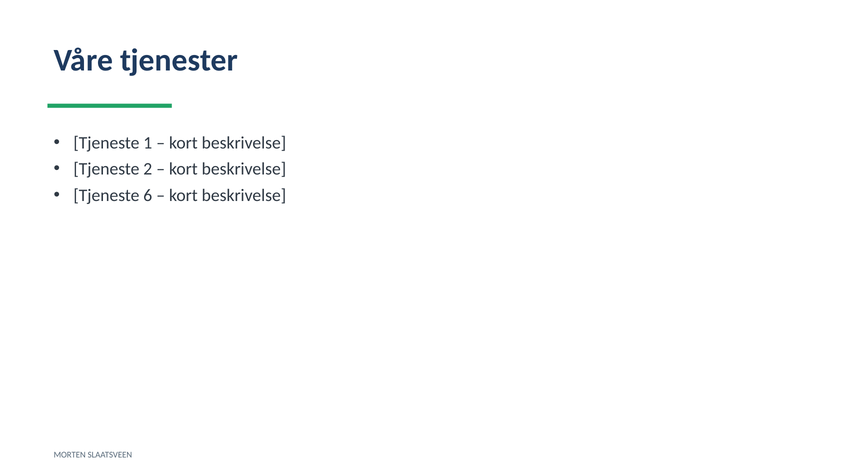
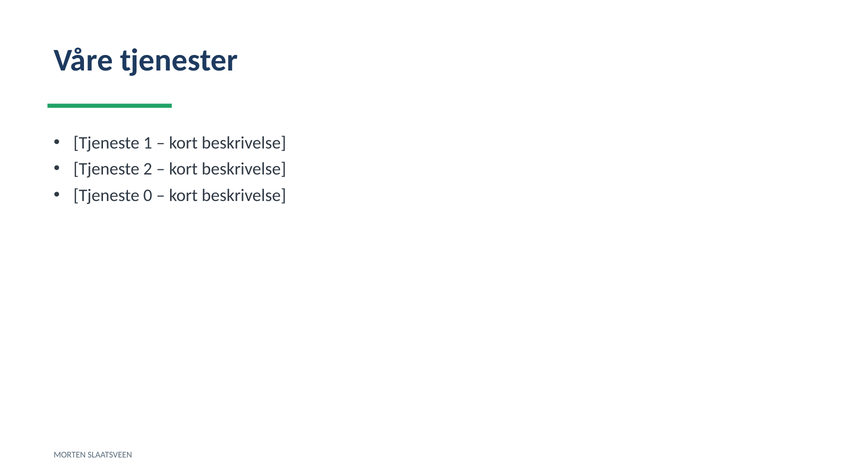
6: 6 -> 0
